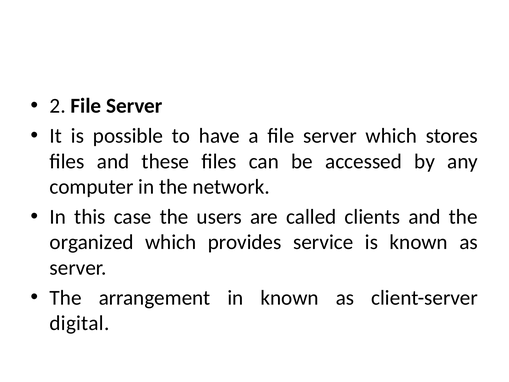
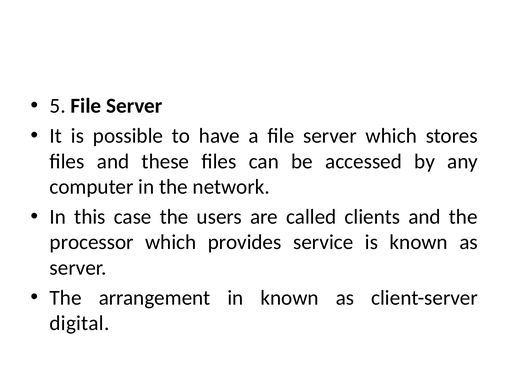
2: 2 -> 5
organized: organized -> processor
